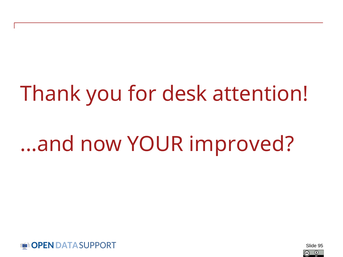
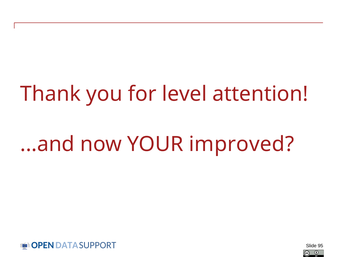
desk: desk -> level
